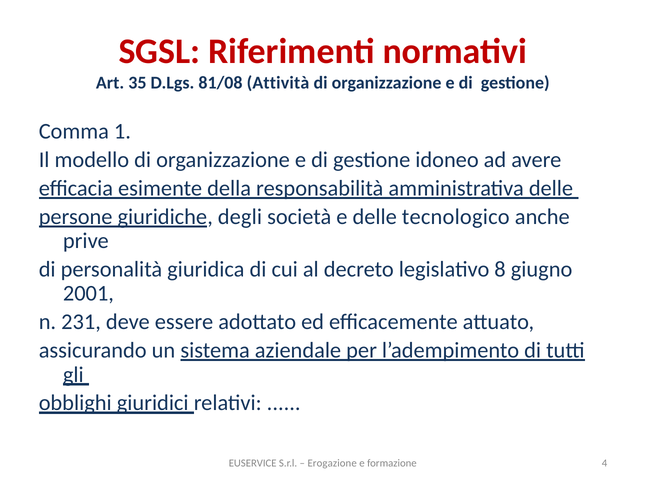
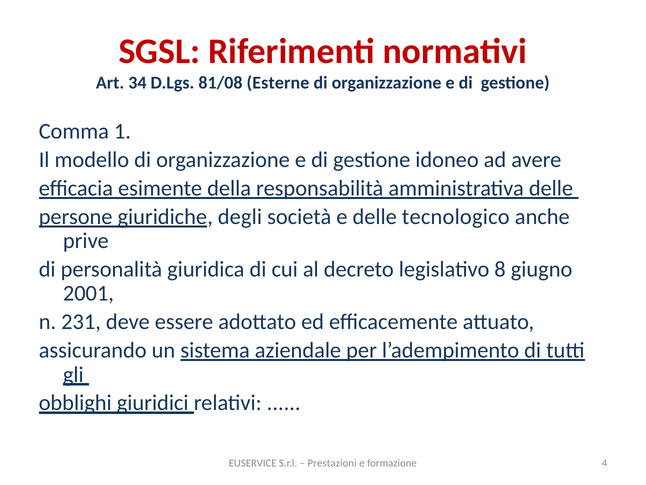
35: 35 -> 34
Attività: Attività -> Esterne
Erogazione: Erogazione -> Prestazioni
